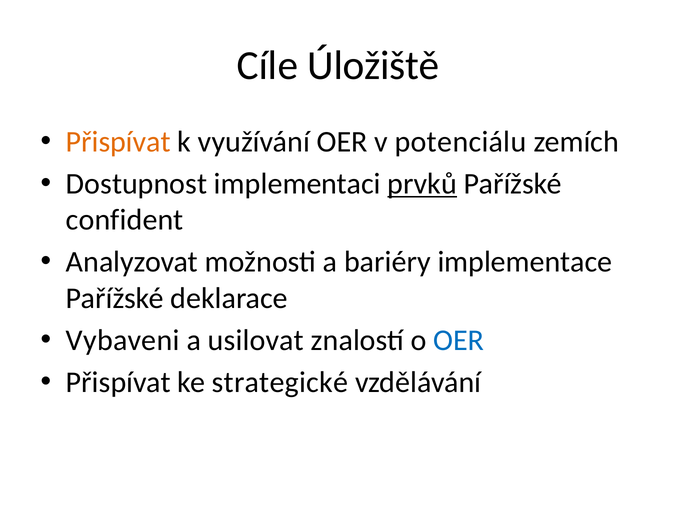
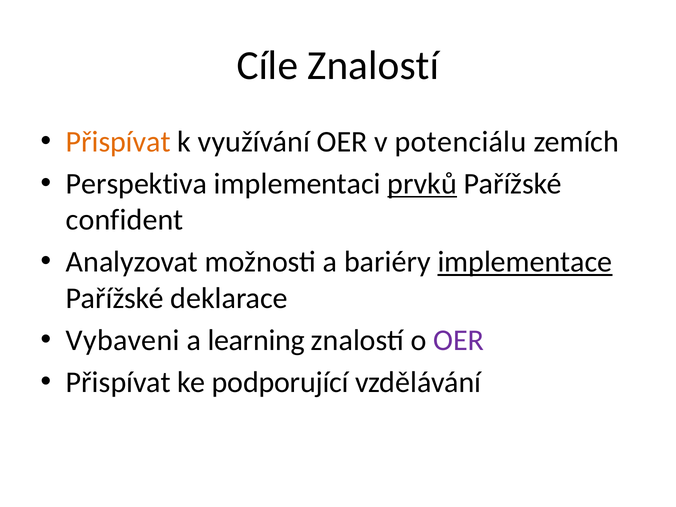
Cíle Úložiště: Úložiště -> Znalostí
Dostupnost: Dostupnost -> Perspektiva
implementace underline: none -> present
usilovat: usilovat -> learning
OER at (459, 340) colour: blue -> purple
strategické: strategické -> podporující
